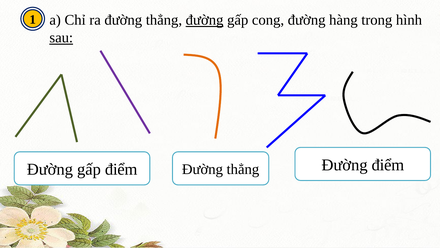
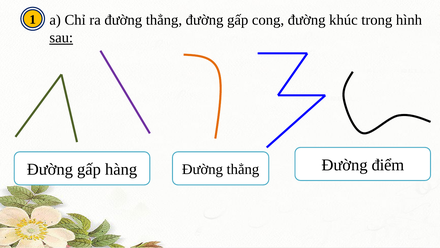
đường at (205, 20) underline: present -> none
hàng: hàng -> khúc
gấp điểm: điểm -> hàng
